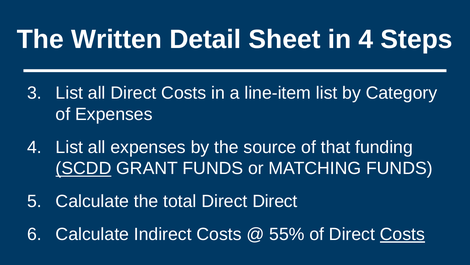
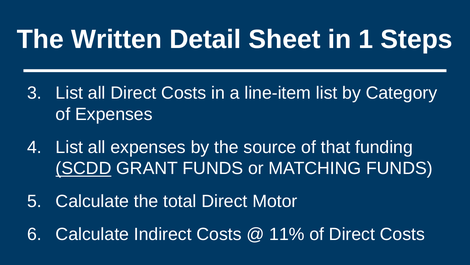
in 4: 4 -> 1
Direct Direct: Direct -> Motor
55%: 55% -> 11%
Costs at (402, 234) underline: present -> none
